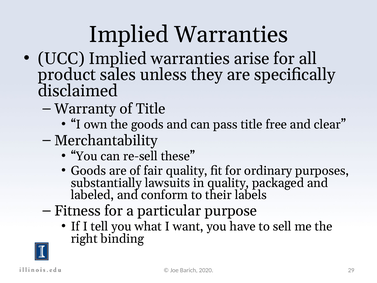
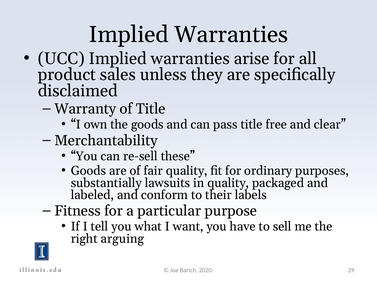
binding: binding -> arguing
